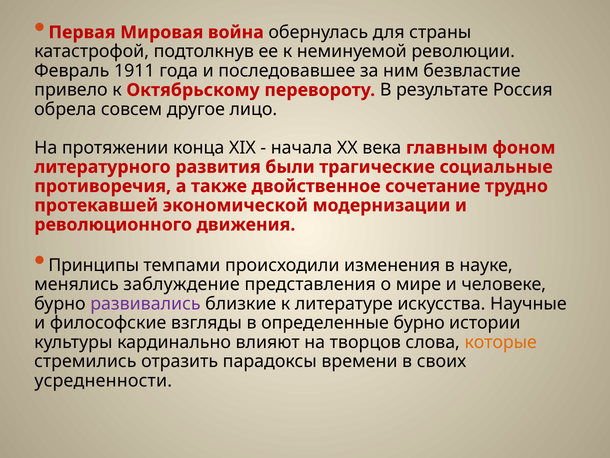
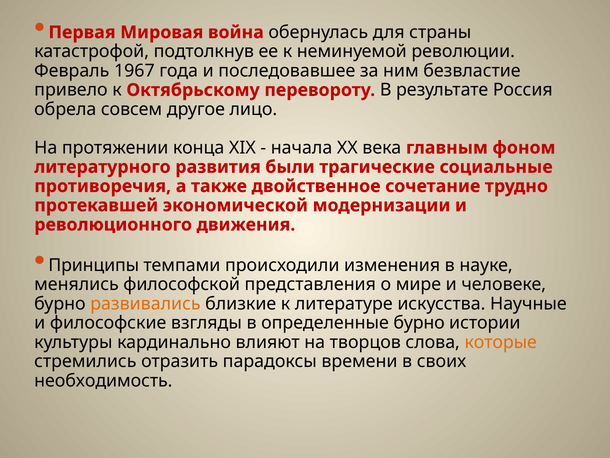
1911: 1911 -> 1967
заблуждение: заблуждение -> философской
развивались colour: purple -> orange
усредненности: усредненности -> необходимость
